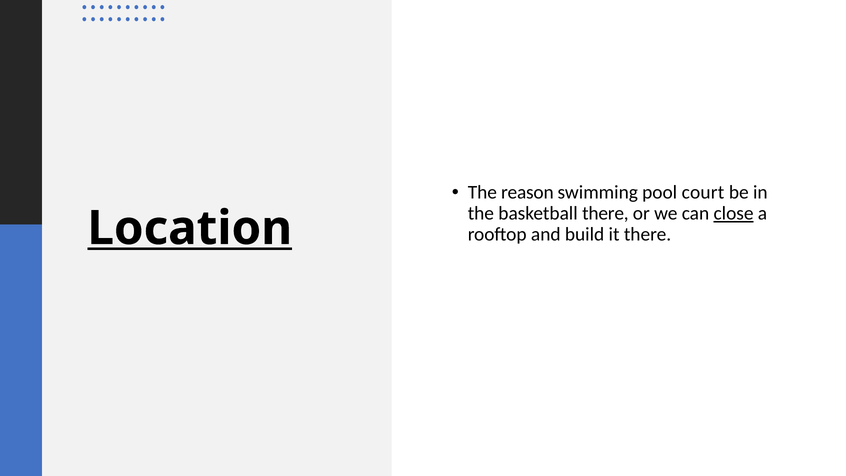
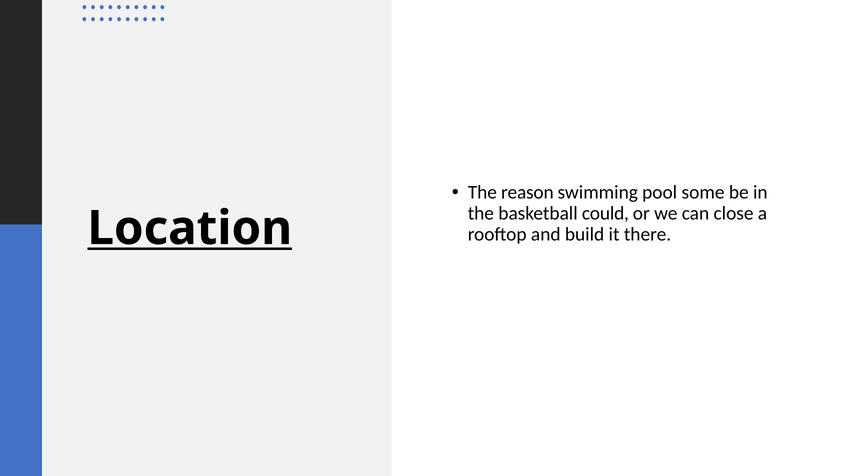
court: court -> some
basketball there: there -> could
close underline: present -> none
